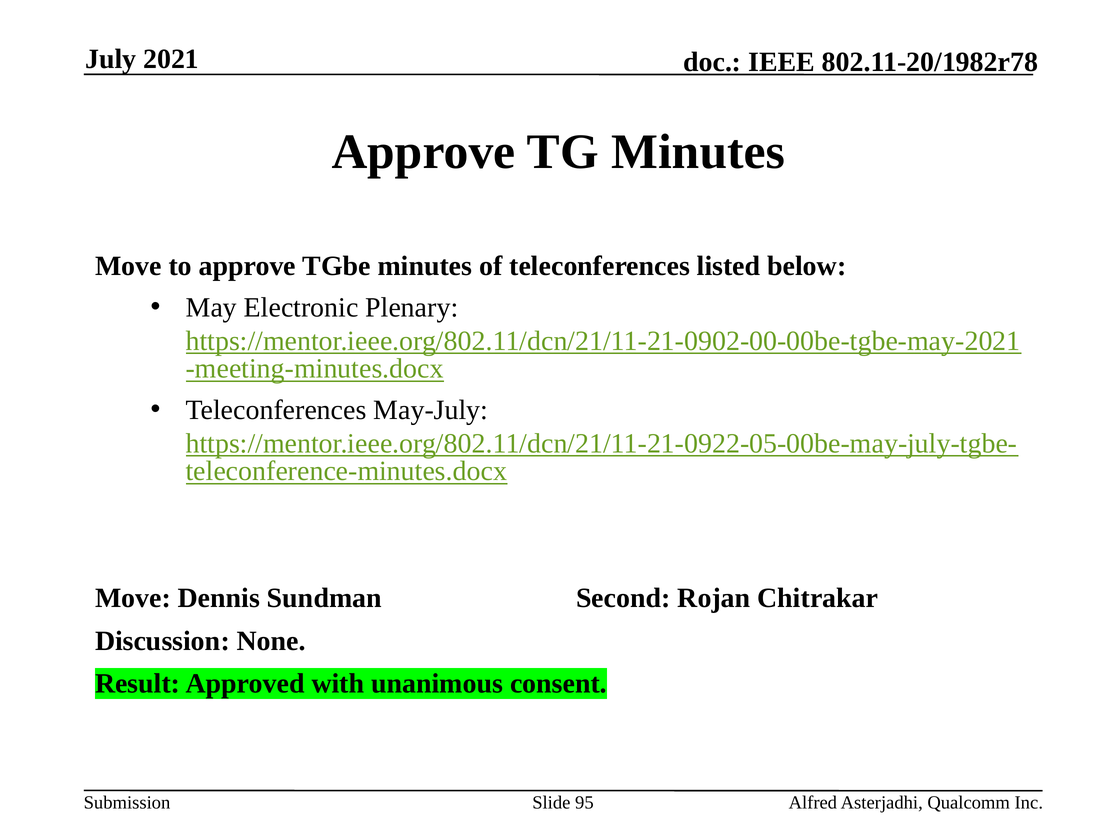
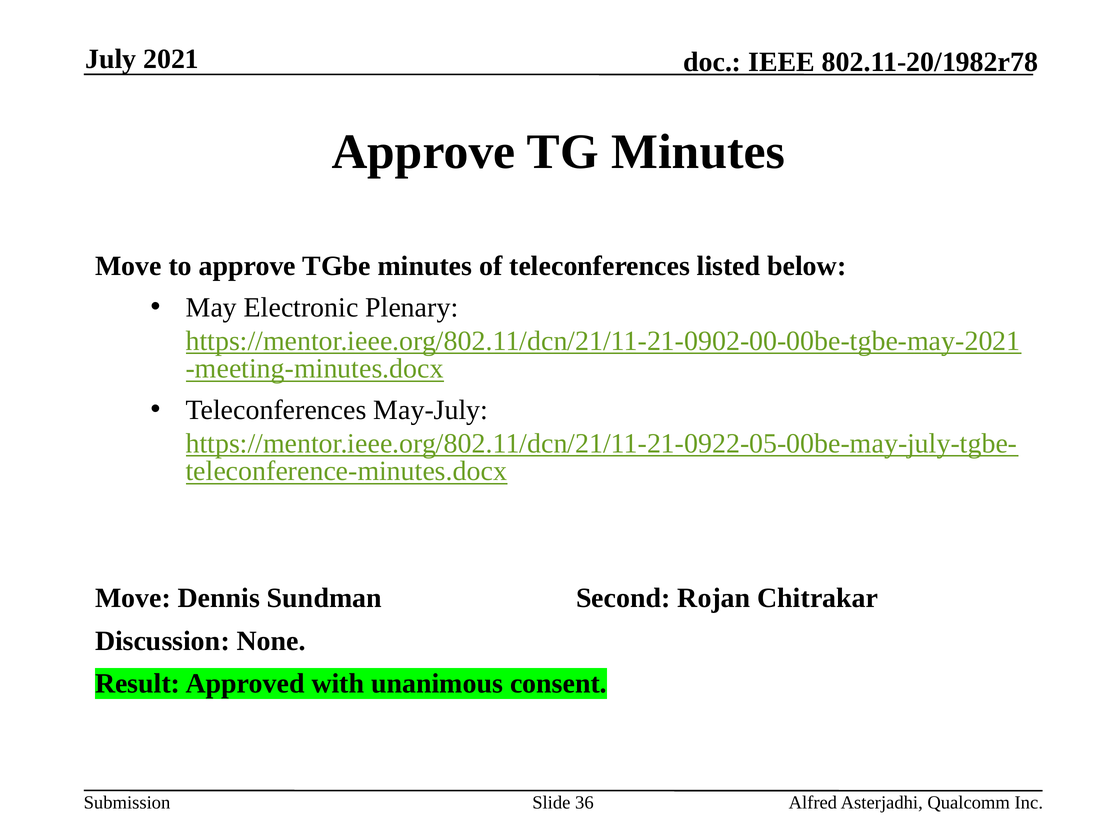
95: 95 -> 36
